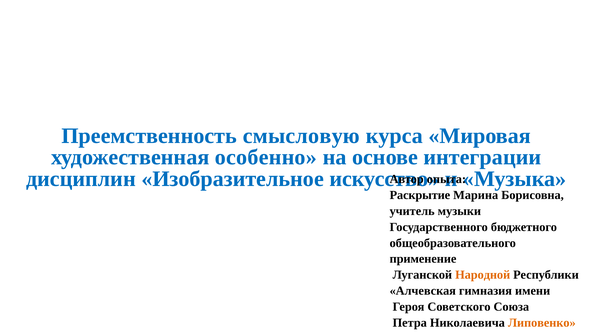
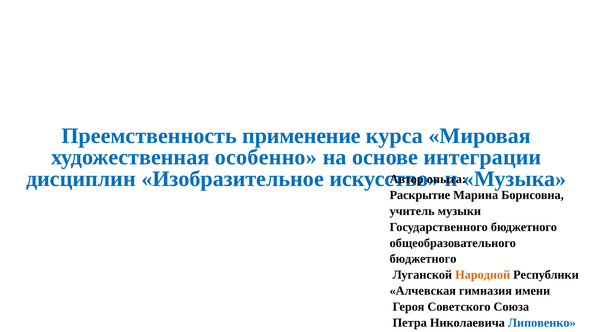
смысловую: смысловую -> применение
применение at (423, 259): применение -> бюджетного
Липовенко colour: orange -> blue
